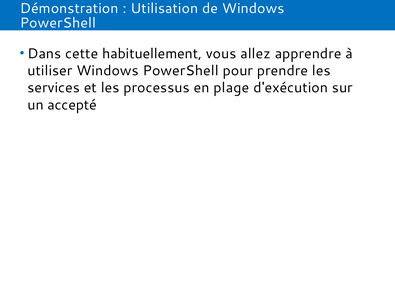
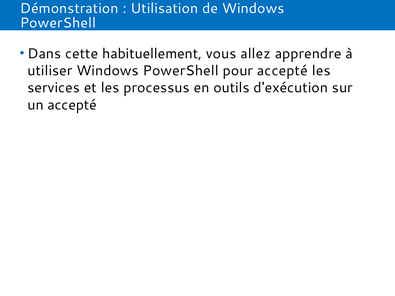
pour prendre: prendre -> accepté
plage: plage -> outils
